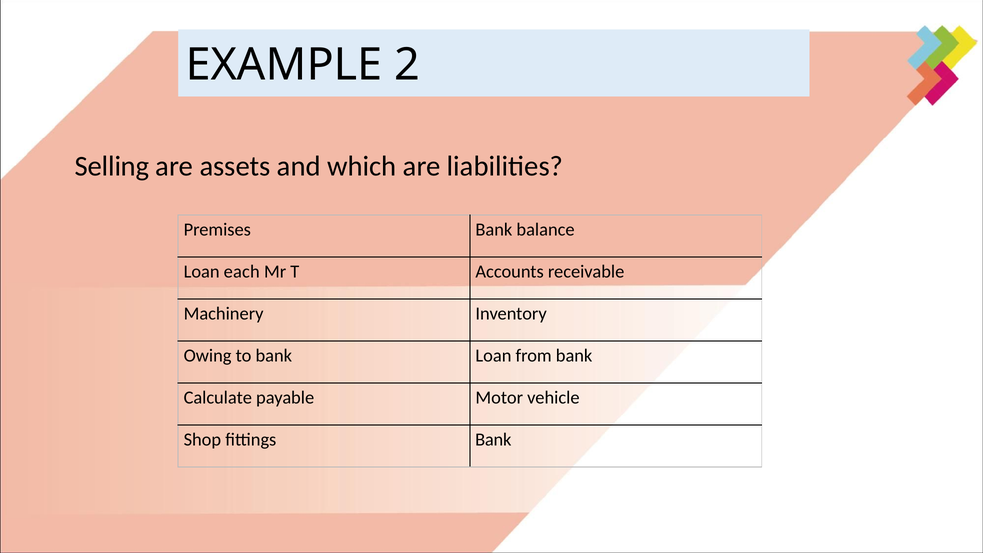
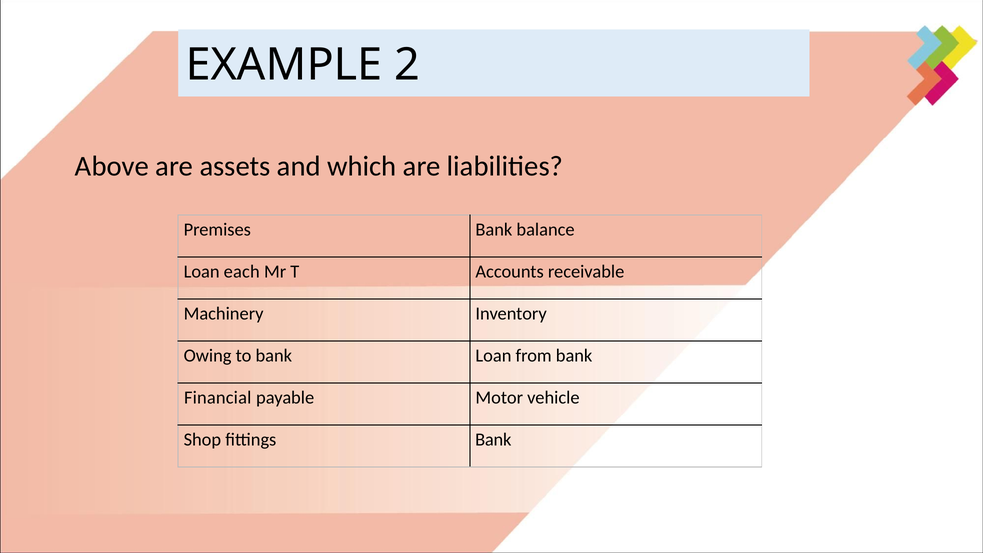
Selling: Selling -> Above
Calculate: Calculate -> Financial
